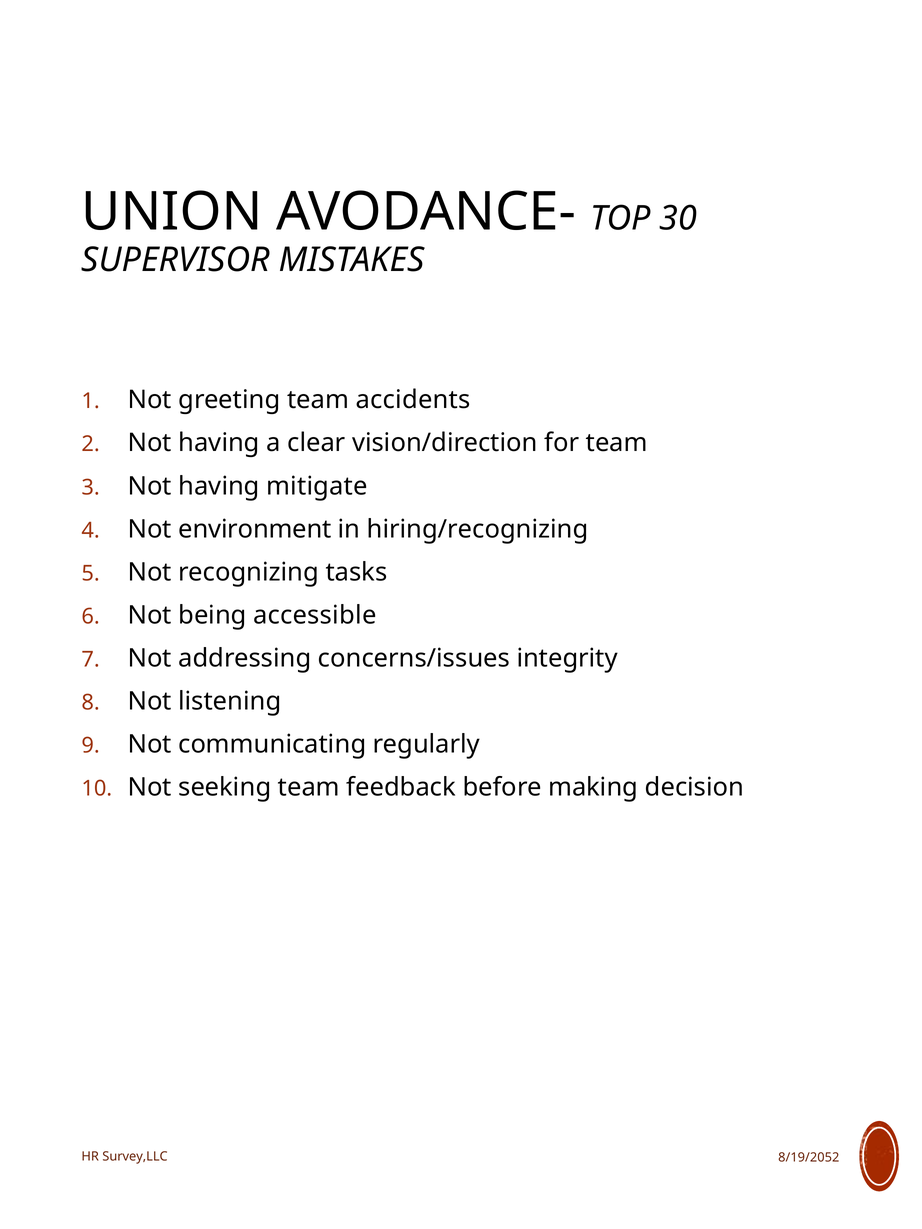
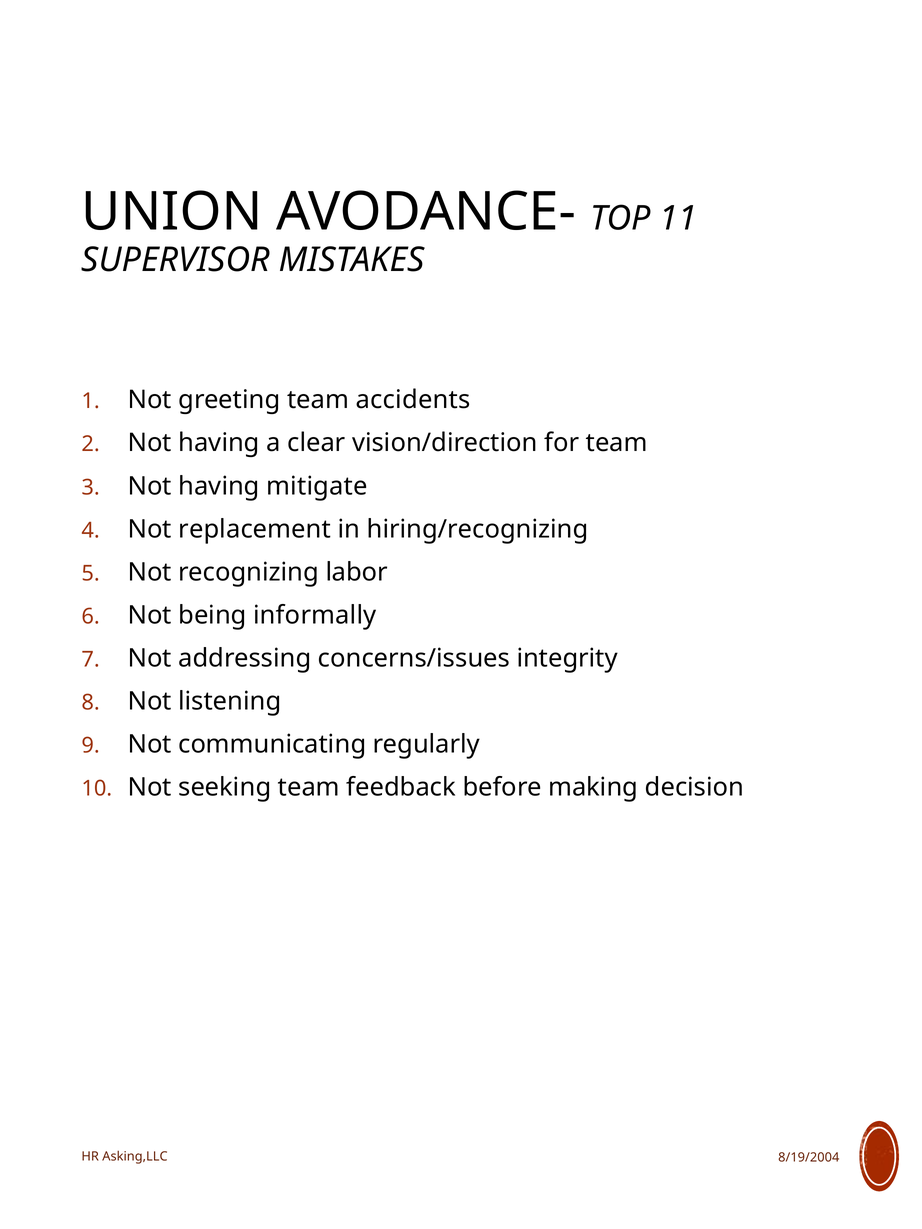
30: 30 -> 11
environment: environment -> replacement
tasks: tasks -> labor
accessible: accessible -> informally
Survey,LLC: Survey,LLC -> Asking,LLC
8/19/2052: 8/19/2052 -> 8/19/2004
